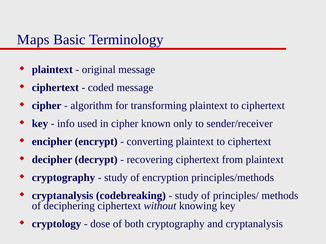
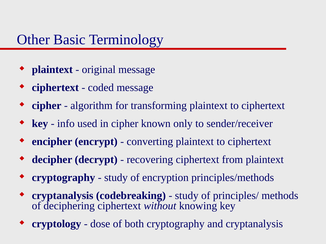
Maps: Maps -> Other
